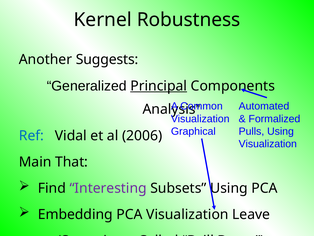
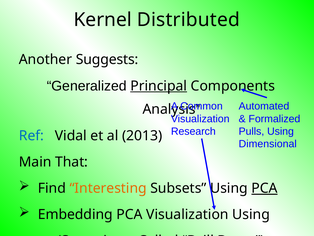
Robustness: Robustness -> Distributed
Graphical: Graphical -> Research
2006: 2006 -> 2013
Visualization at (268, 144): Visualization -> Dimensional
Interesting colour: purple -> orange
PCA at (265, 188) underline: none -> present
Visualization Leave: Leave -> Using
